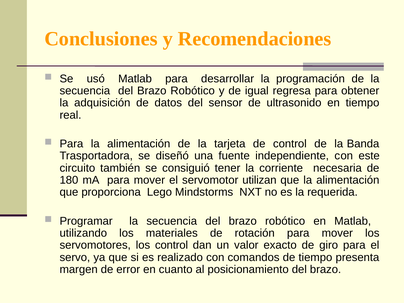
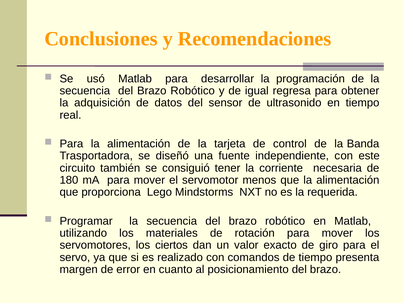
utilizan: utilizan -> menos
los control: control -> ciertos
